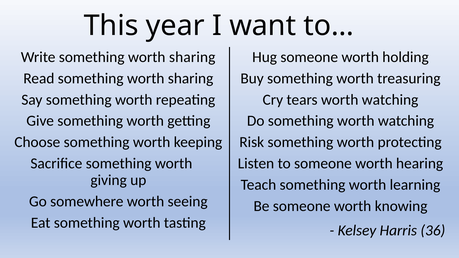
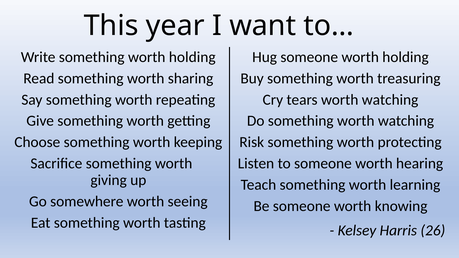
Write something worth sharing: sharing -> holding
36: 36 -> 26
